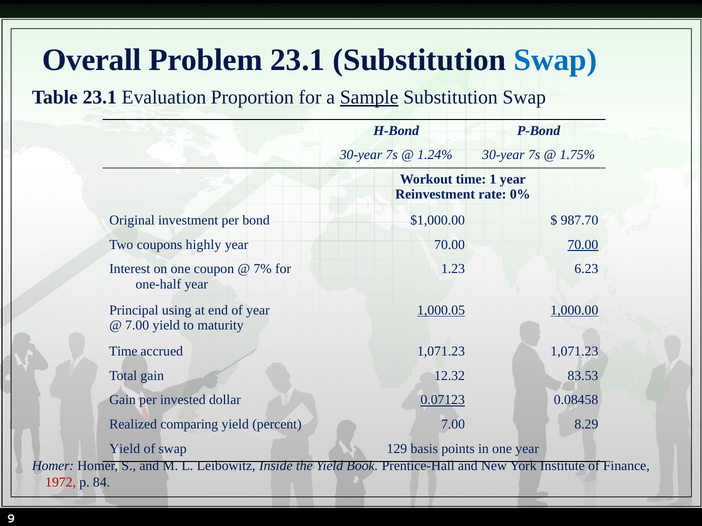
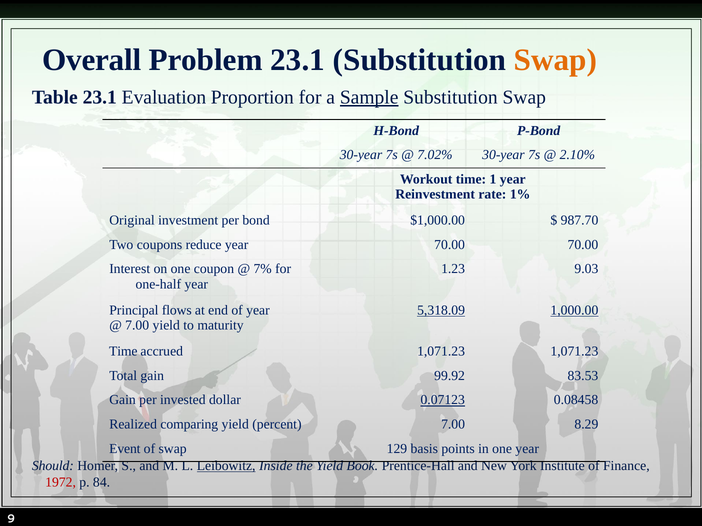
Swap at (556, 60) colour: blue -> orange
1.24%: 1.24% -> 7.02%
1.75%: 1.75% -> 2.10%
0%: 0% -> 1%
highly: highly -> reduce
70.00 at (583, 245) underline: present -> none
6.23: 6.23 -> 9.03
using: using -> flows
1,000.05: 1,000.05 -> 5,318.09
12.32: 12.32 -> 99.92
Yield at (125, 449): Yield -> Event
Homer at (53, 466): Homer -> Should
Leibowitz underline: none -> present
